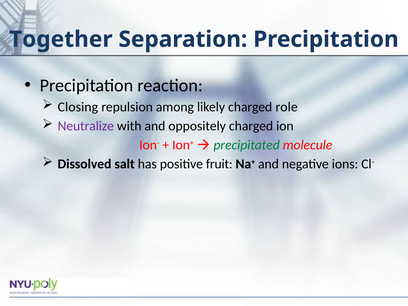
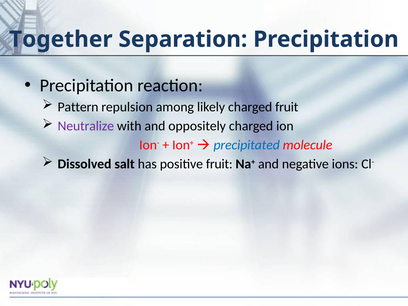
Closing: Closing -> Pattern
charged role: role -> fruit
precipitated colour: green -> blue
